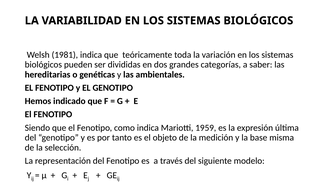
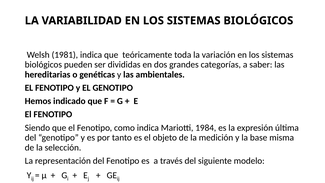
1959: 1959 -> 1984
